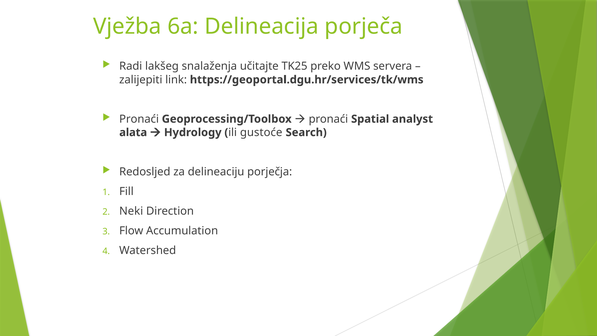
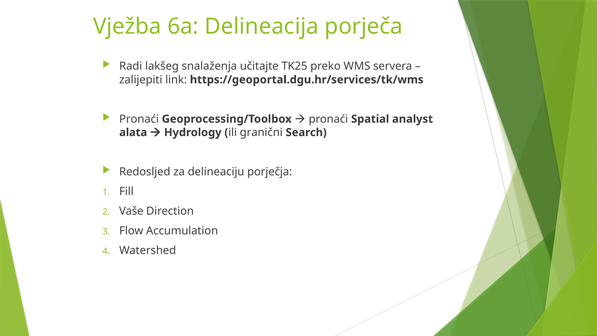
gustoće: gustoće -> granični
Neki: Neki -> Vaše
